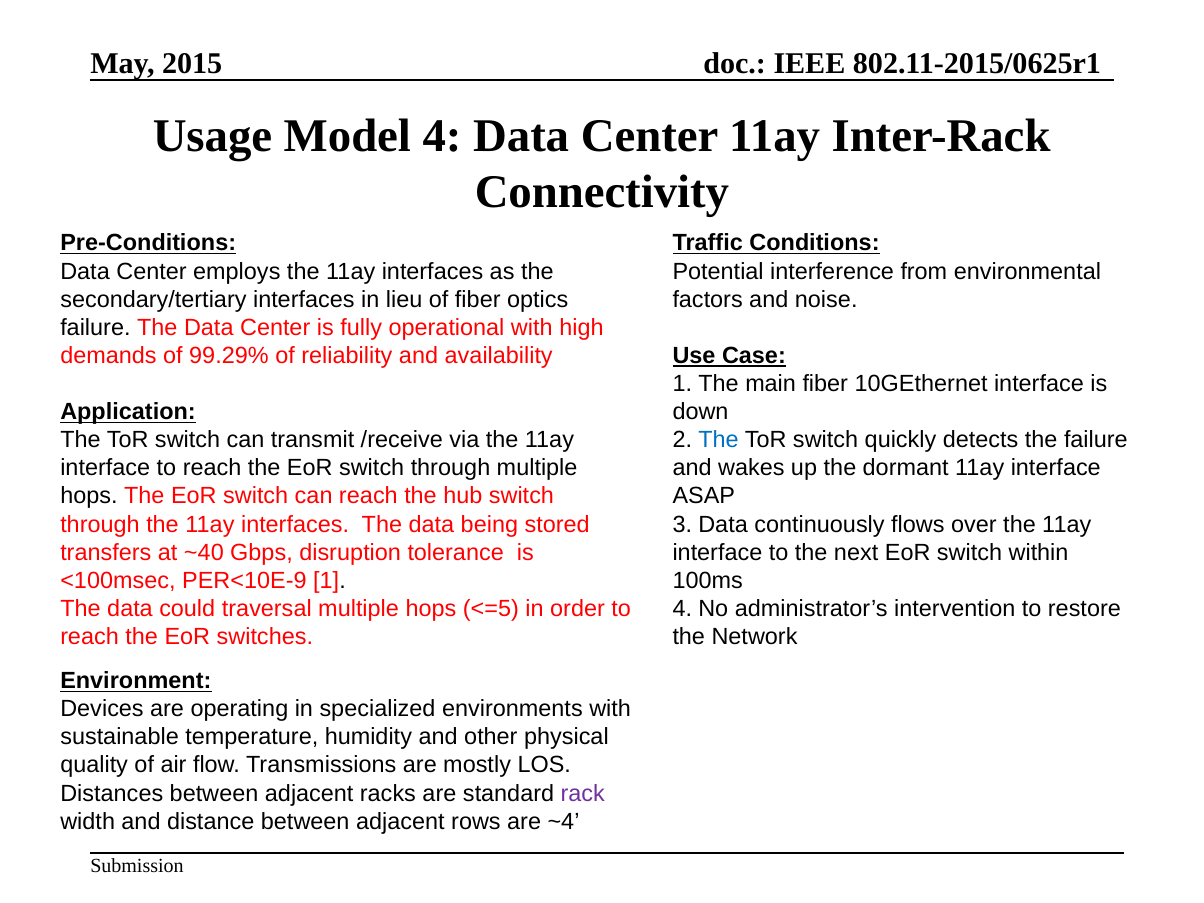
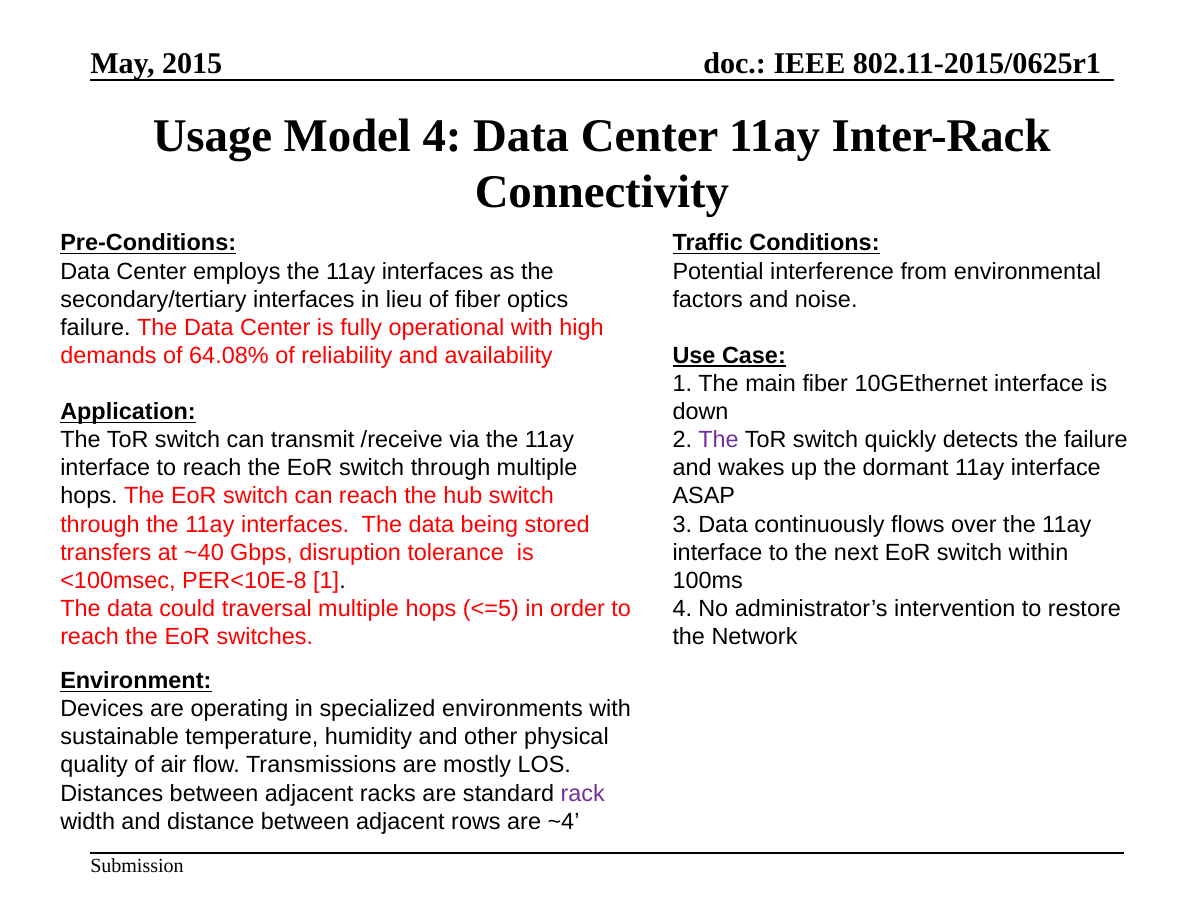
99.29%: 99.29% -> 64.08%
The at (719, 440) colour: blue -> purple
PER<10E-9: PER<10E-9 -> PER<10E-8
